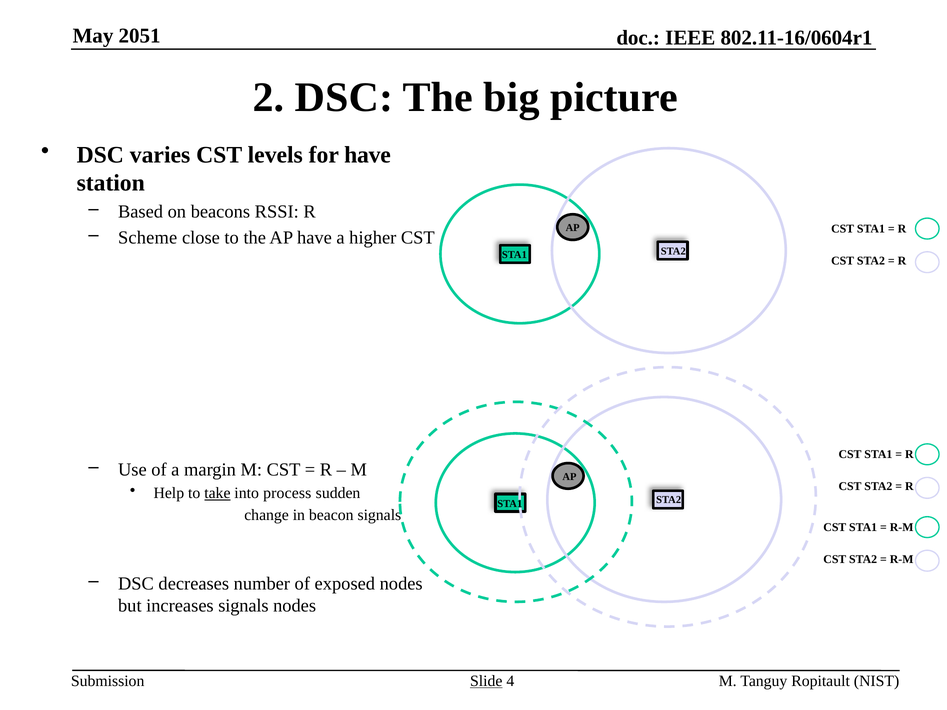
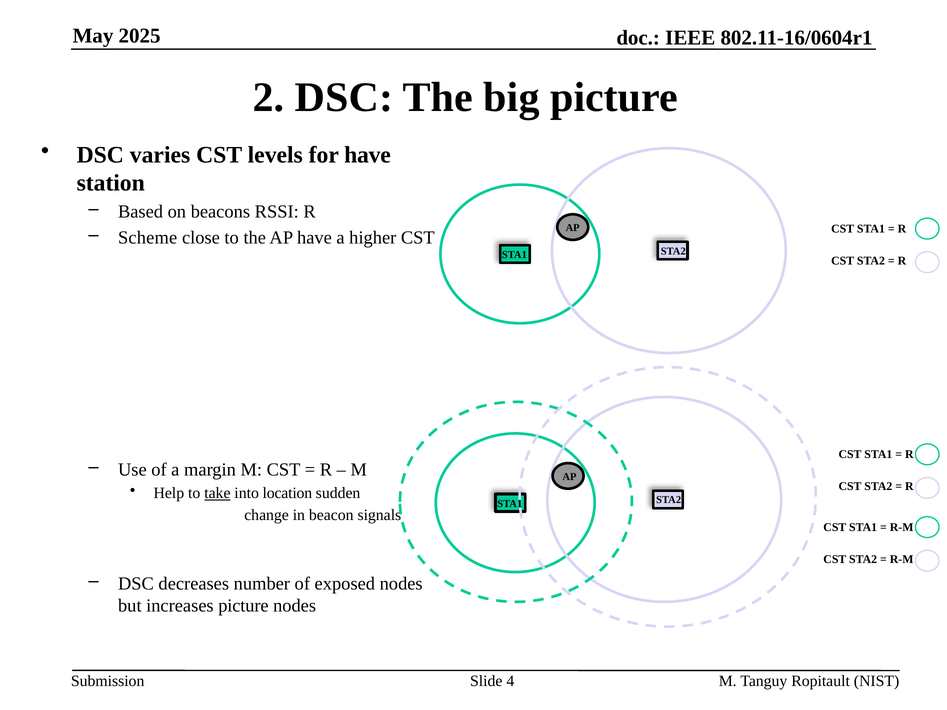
2051: 2051 -> 2025
process: process -> location
increases signals: signals -> picture
Slide underline: present -> none
